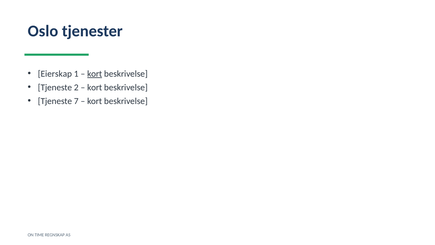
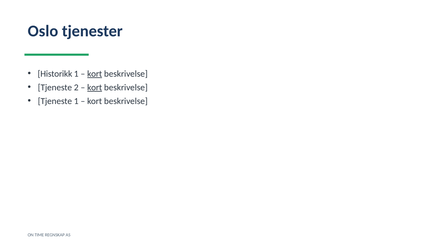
Eierskap: Eierskap -> Historikk
kort at (95, 87) underline: none -> present
Tjeneste 7: 7 -> 1
